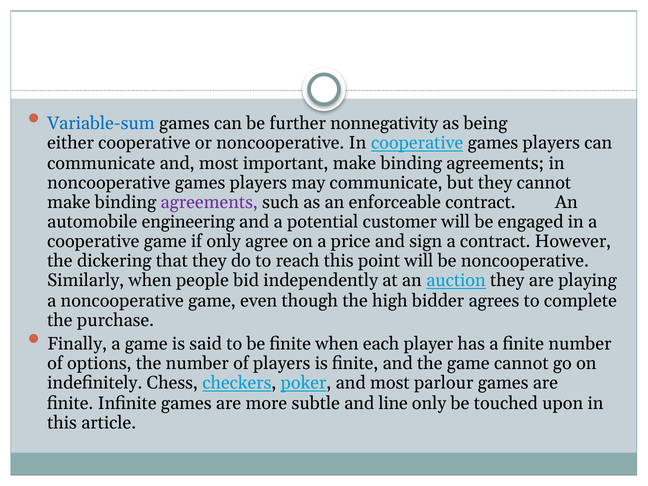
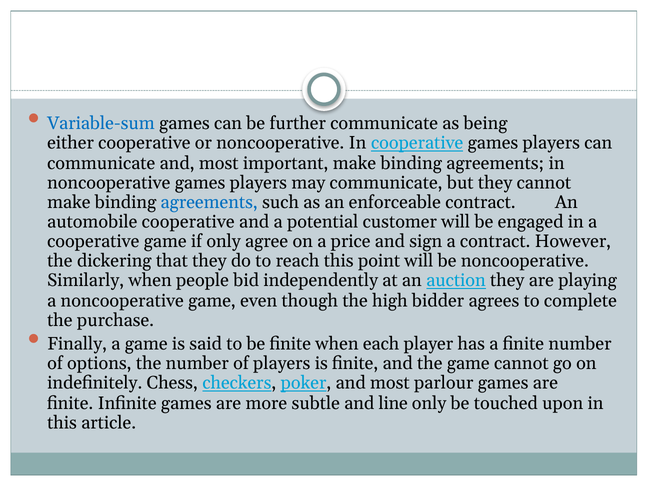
further nonnegativity: nonnegativity -> communicate
agreements at (209, 202) colour: purple -> blue
automobile engineering: engineering -> cooperative
